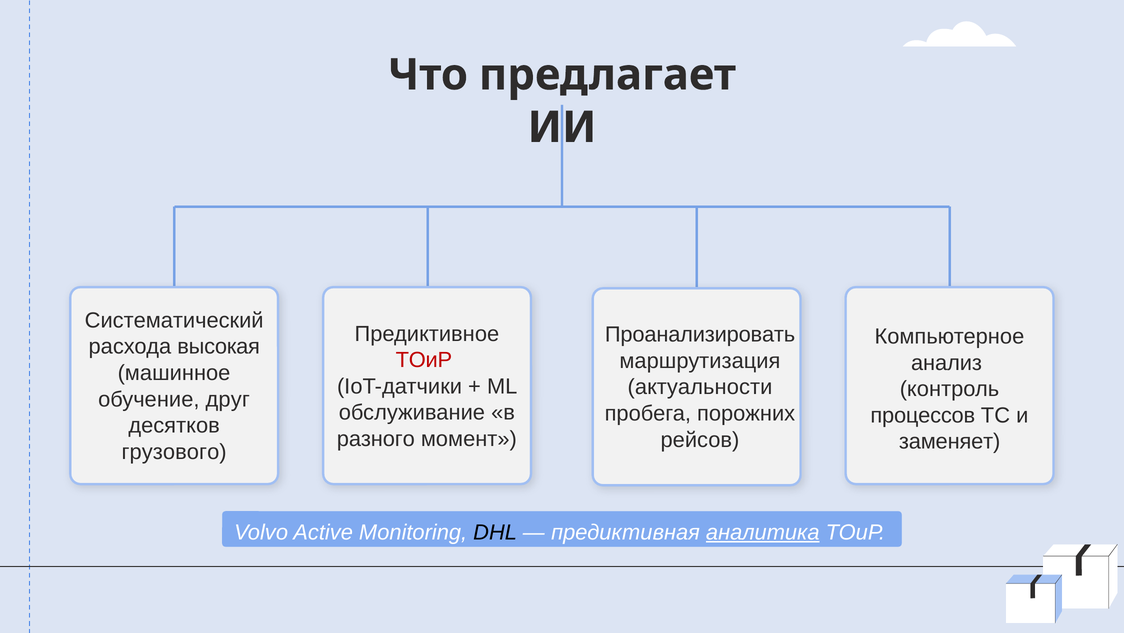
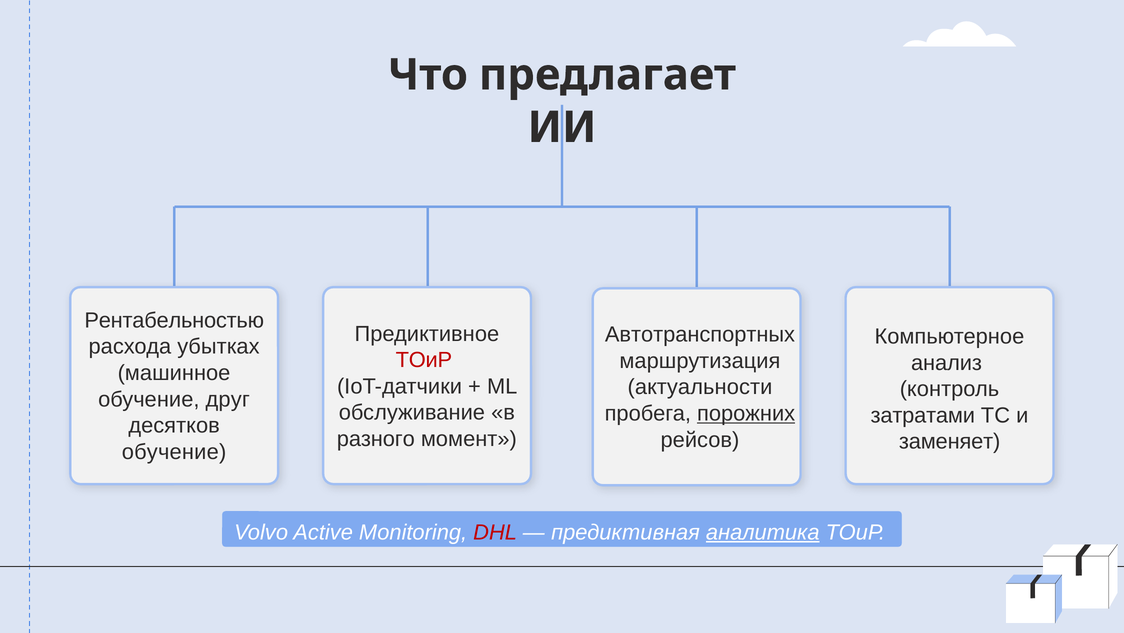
Систематический: Систематический -> Рентабельностью
Проанализировать: Проанализировать -> Автотранспортных
высокая: высокая -> убытках
порожних underline: none -> present
процессов: процессов -> затратами
грузового at (174, 451): грузового -> обучение
DHL colour: black -> red
